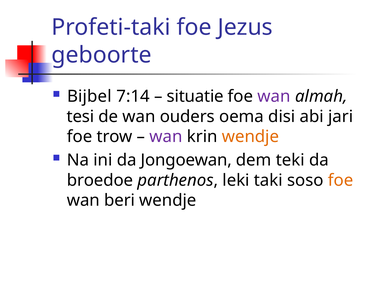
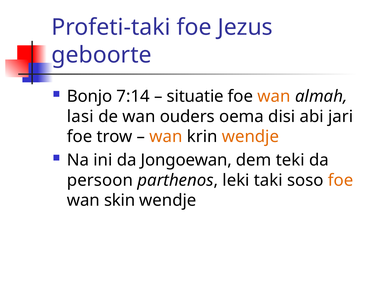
Bijbel: Bijbel -> Bonjo
wan at (274, 97) colour: purple -> orange
tesi: tesi -> lasi
wan at (166, 137) colour: purple -> orange
broedoe: broedoe -> persoon
beri: beri -> skin
